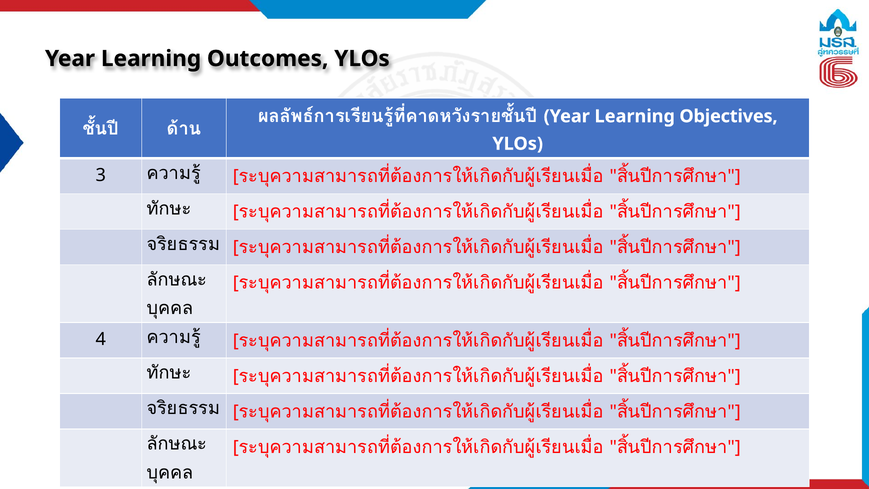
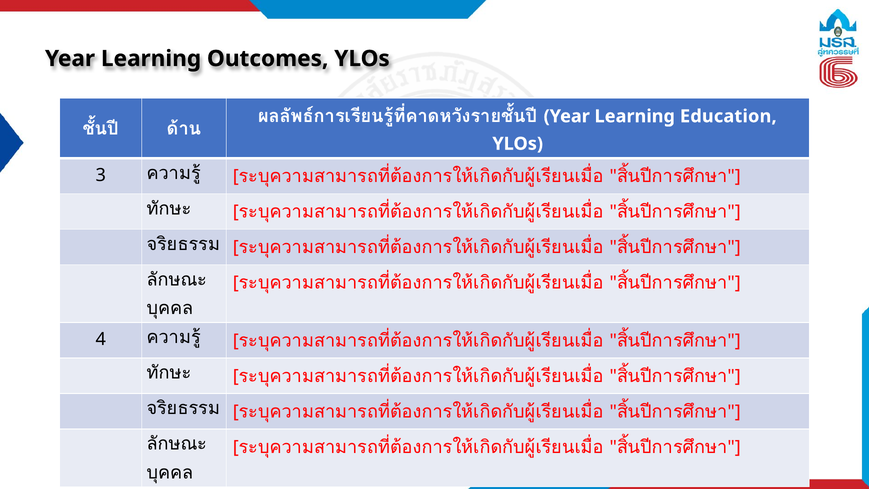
Objectives: Objectives -> Education
